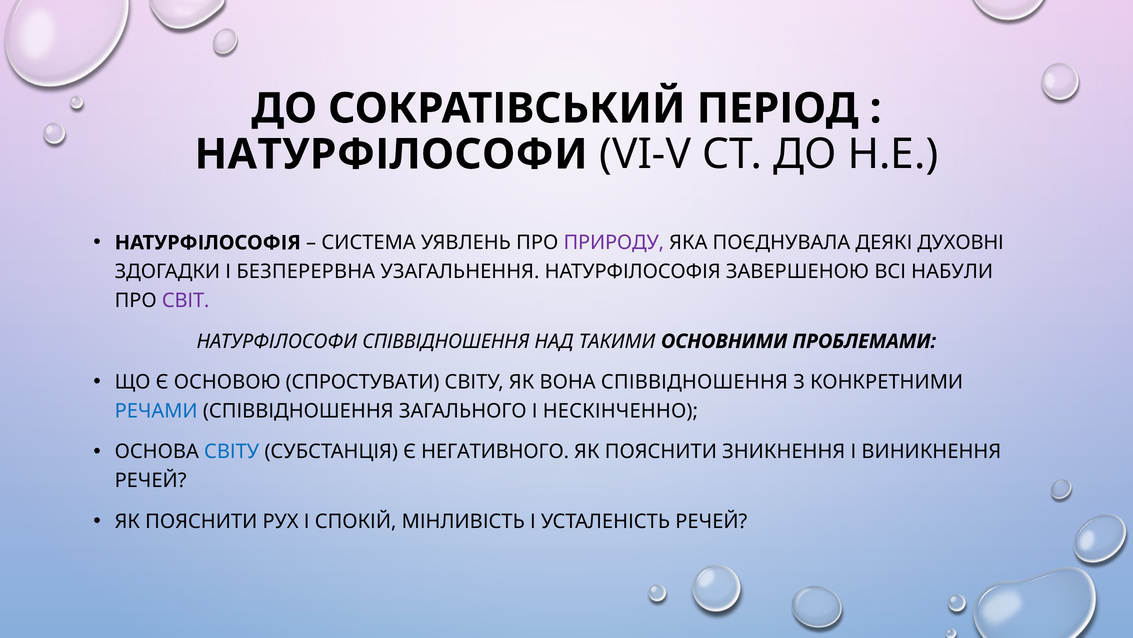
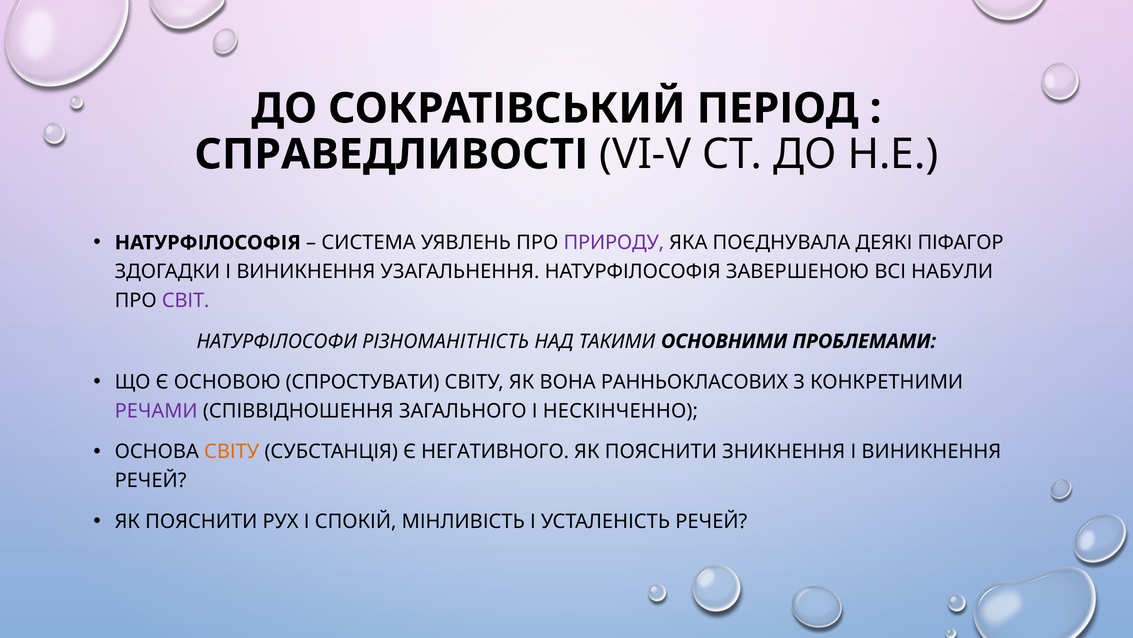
НАТУРФІЛОСОФИ at (391, 154): НАТУРФІЛОСОФИ -> СПРАВЕДЛИВОСТІ
ДУХОВНІ: ДУХОВНІ -> ПІФАГОР
ЗДОГАДКИ І БЕЗПЕРЕРВНА: БЕЗПЕРЕРВНА -> ВИНИКНЕННЯ
НАТУРФІЛОСОФИ СПІВВІДНОШЕННЯ: СПІВВІДНОШЕННЯ -> РІЗНОМАНІТНІСТЬ
ВОНА СПІВВІДНОШЕННЯ: СПІВВІДНОШЕННЯ -> РАННЬОКЛАСОВИХ
РЕЧАМИ colour: blue -> purple
СВІТУ at (232, 451) colour: blue -> orange
